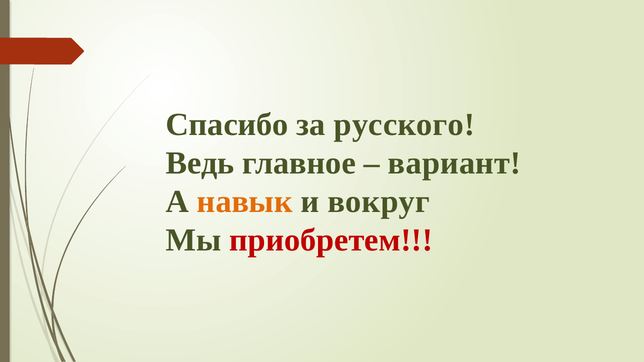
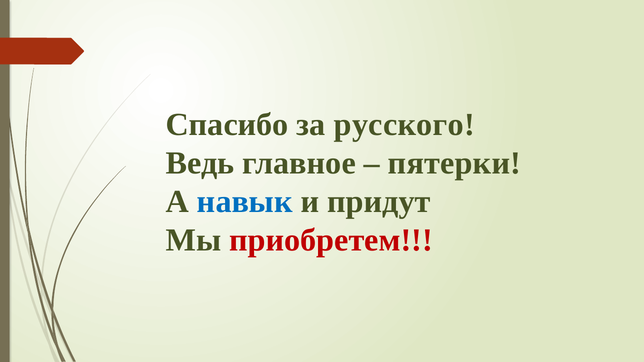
вариант: вариант -> пятерки
навык colour: orange -> blue
вокруг: вокруг -> придут
